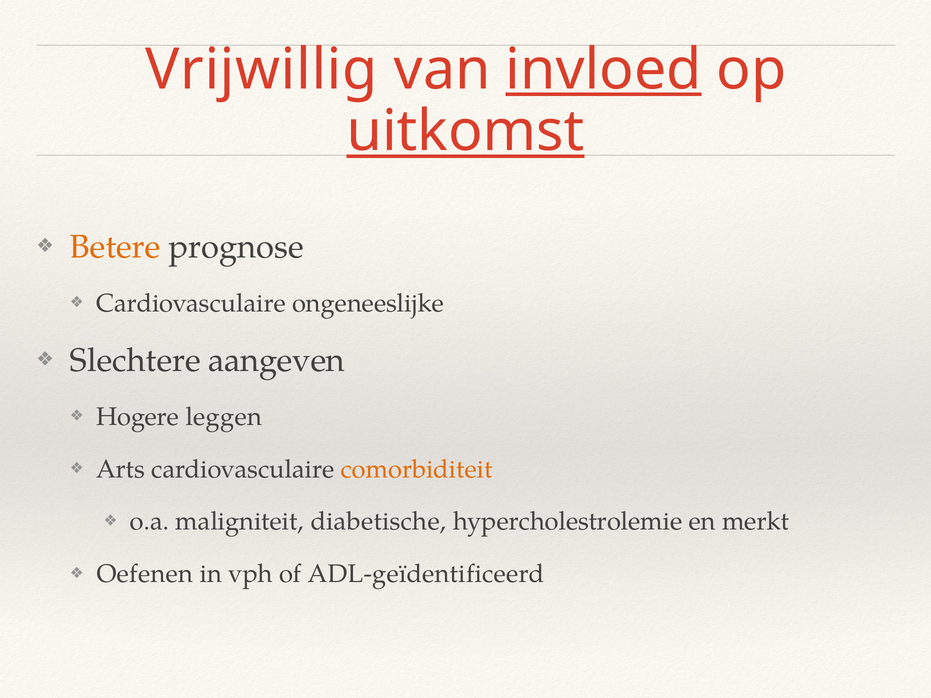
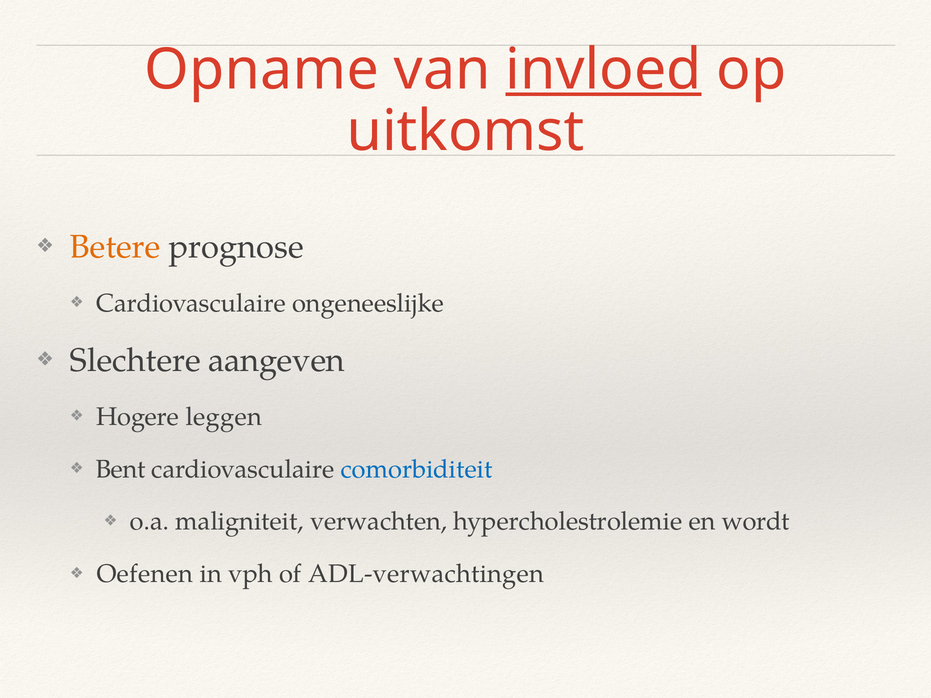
Vrijwillig: Vrijwillig -> Opname
uitkomst underline: present -> none
Arts: Arts -> Bent
comorbiditeit colour: orange -> blue
diabetische: diabetische -> verwachten
merkt: merkt -> wordt
ADL-geïdentificeerd: ADL-geïdentificeerd -> ADL-verwachtingen
